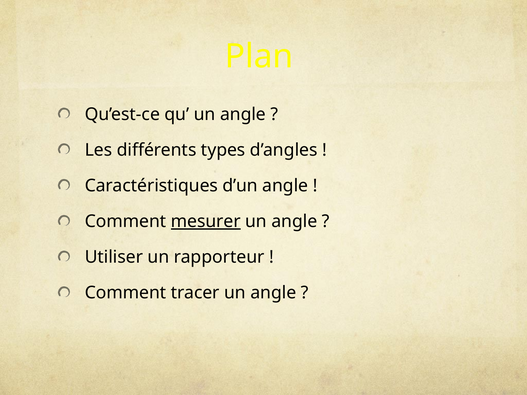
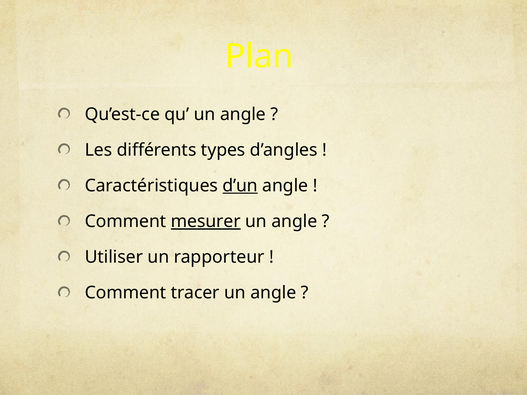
d’un underline: none -> present
